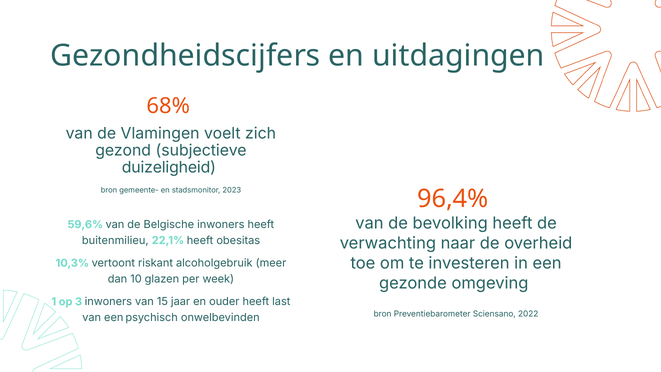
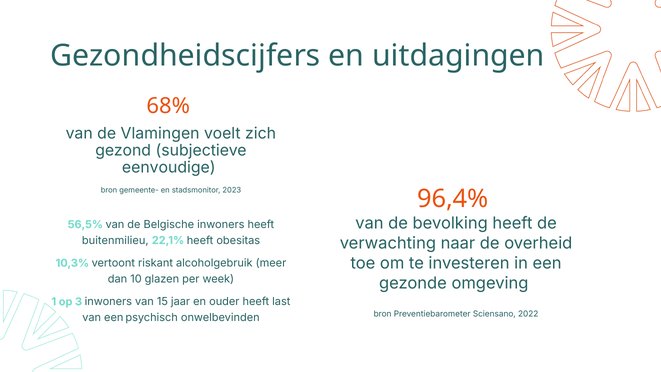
duizeligheid: duizeligheid -> eenvoudige
59,6%: 59,6% -> 56,5%
